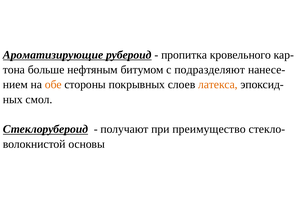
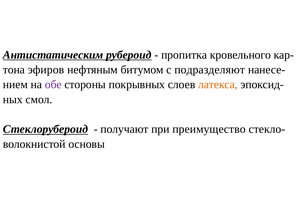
Ароматизирующие: Ароматизирующие -> Антистатическим
больше: больше -> эфиров
обе colour: orange -> purple
